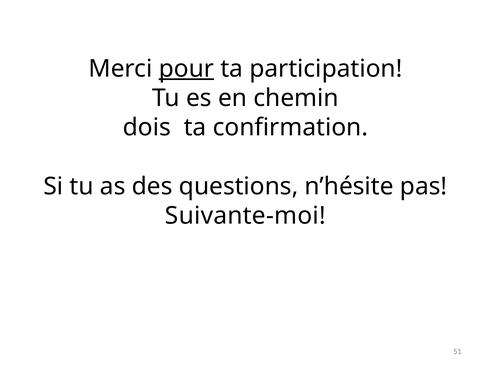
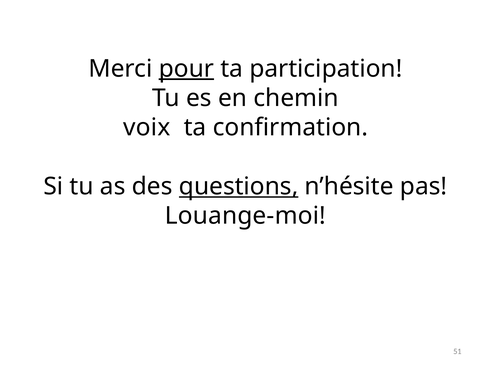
dois: dois -> voix
questions underline: none -> present
Suivante-moi: Suivante-moi -> Louange-moi
